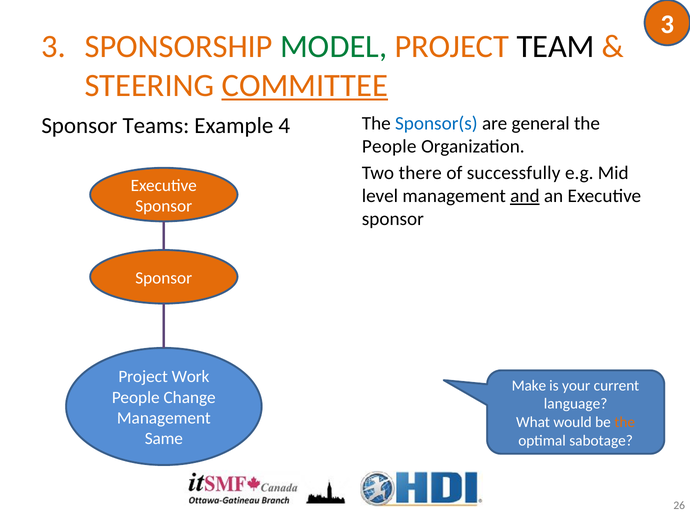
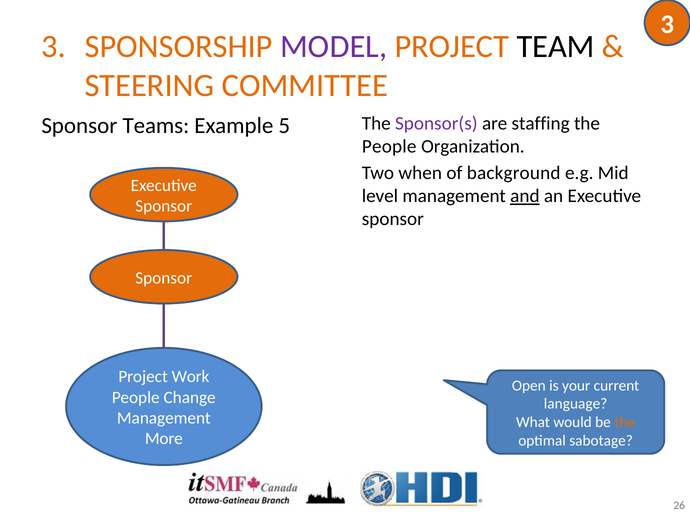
MODEL colour: green -> purple
COMMITTEE underline: present -> none
4: 4 -> 5
Sponsor(s colour: blue -> purple
general: general -> staffing
there: there -> when
successfully: successfully -> background
Make: Make -> Open
Same: Same -> More
